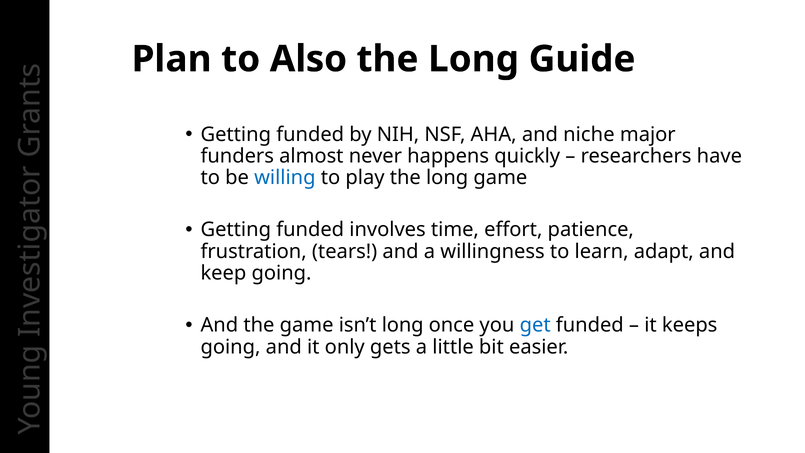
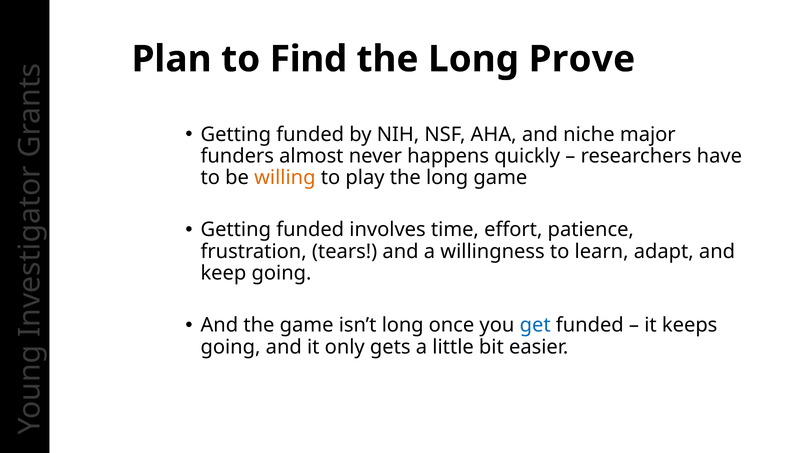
Also: Also -> Find
Guide: Guide -> Prove
willing colour: blue -> orange
